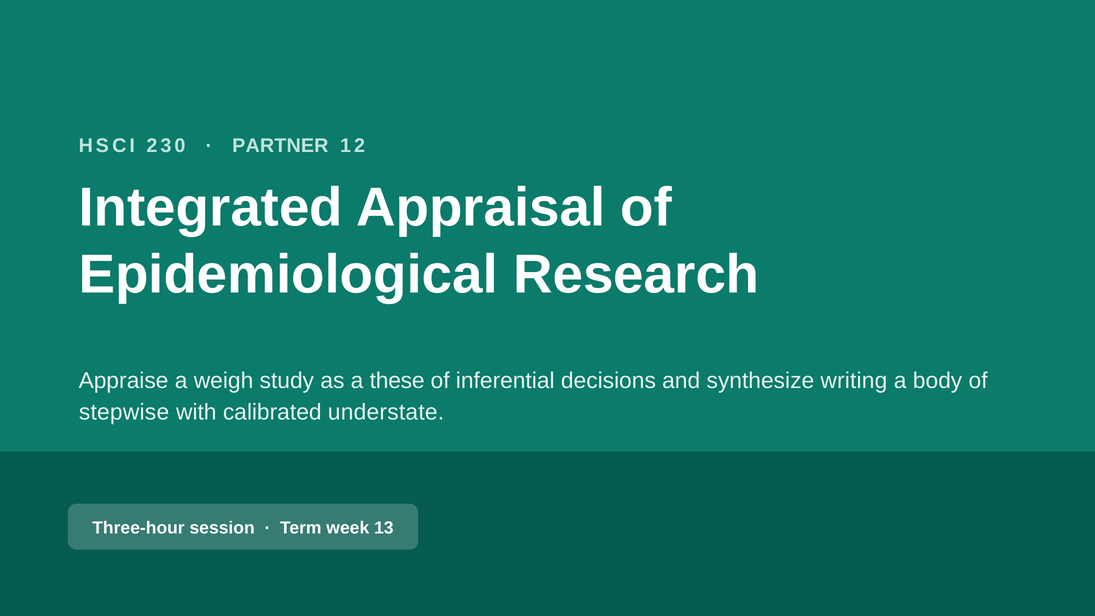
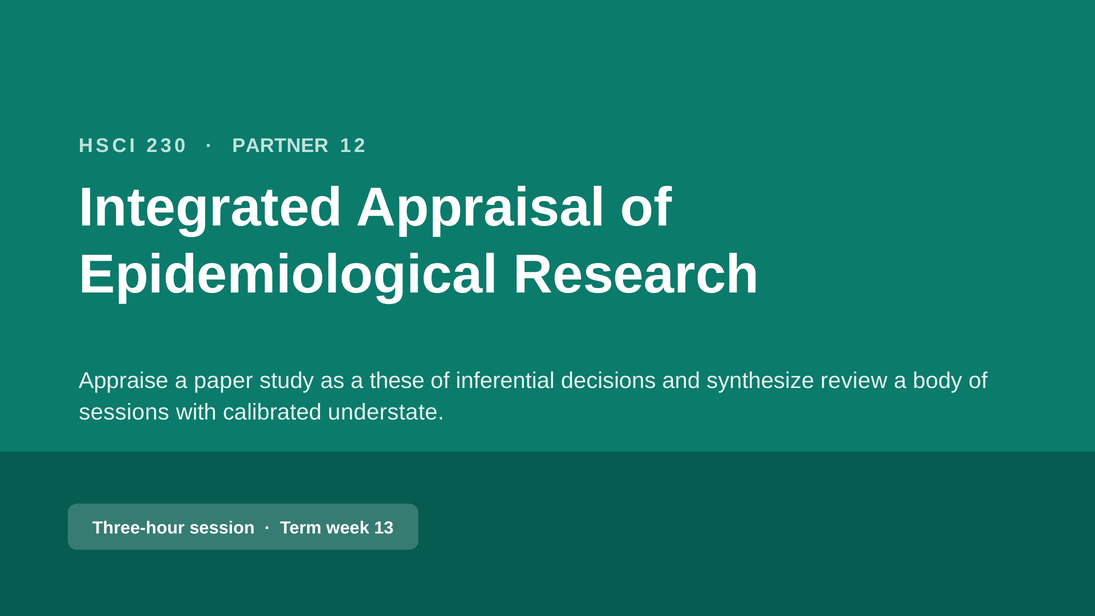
weigh: weigh -> paper
writing: writing -> review
stepwise: stepwise -> sessions
